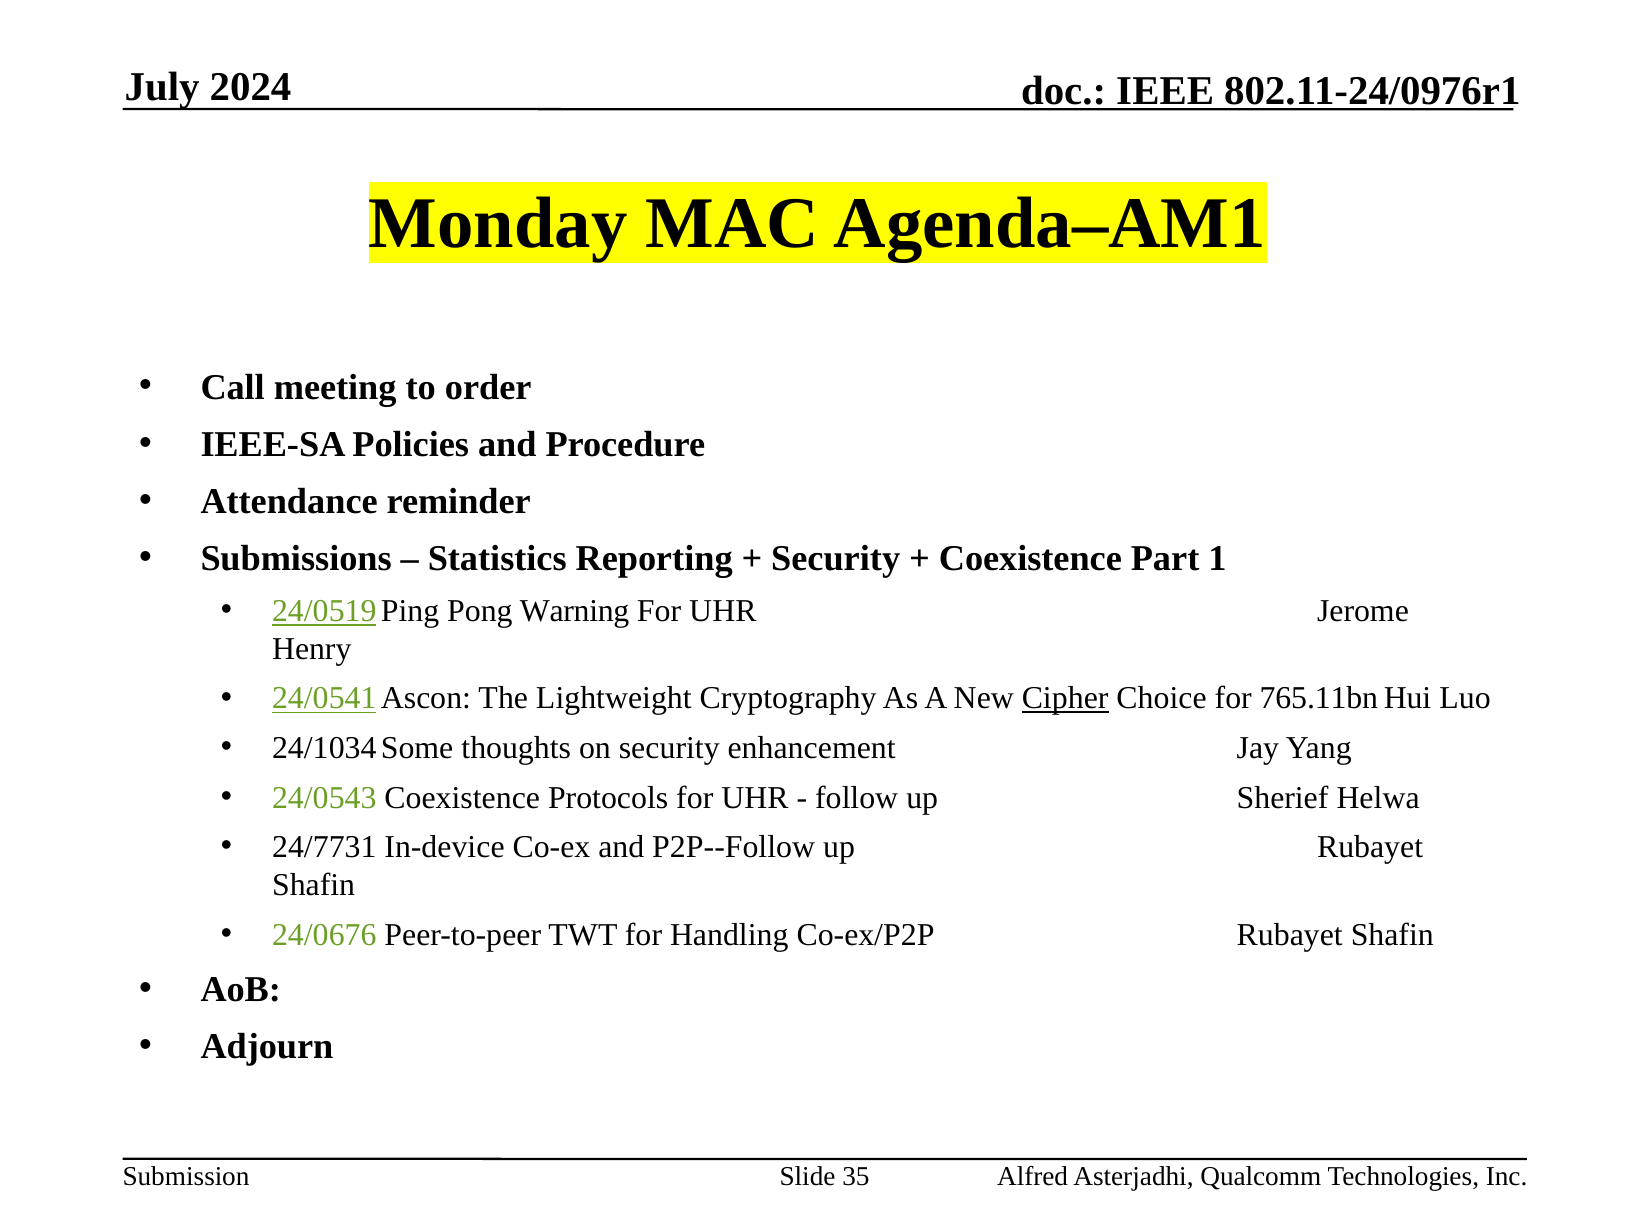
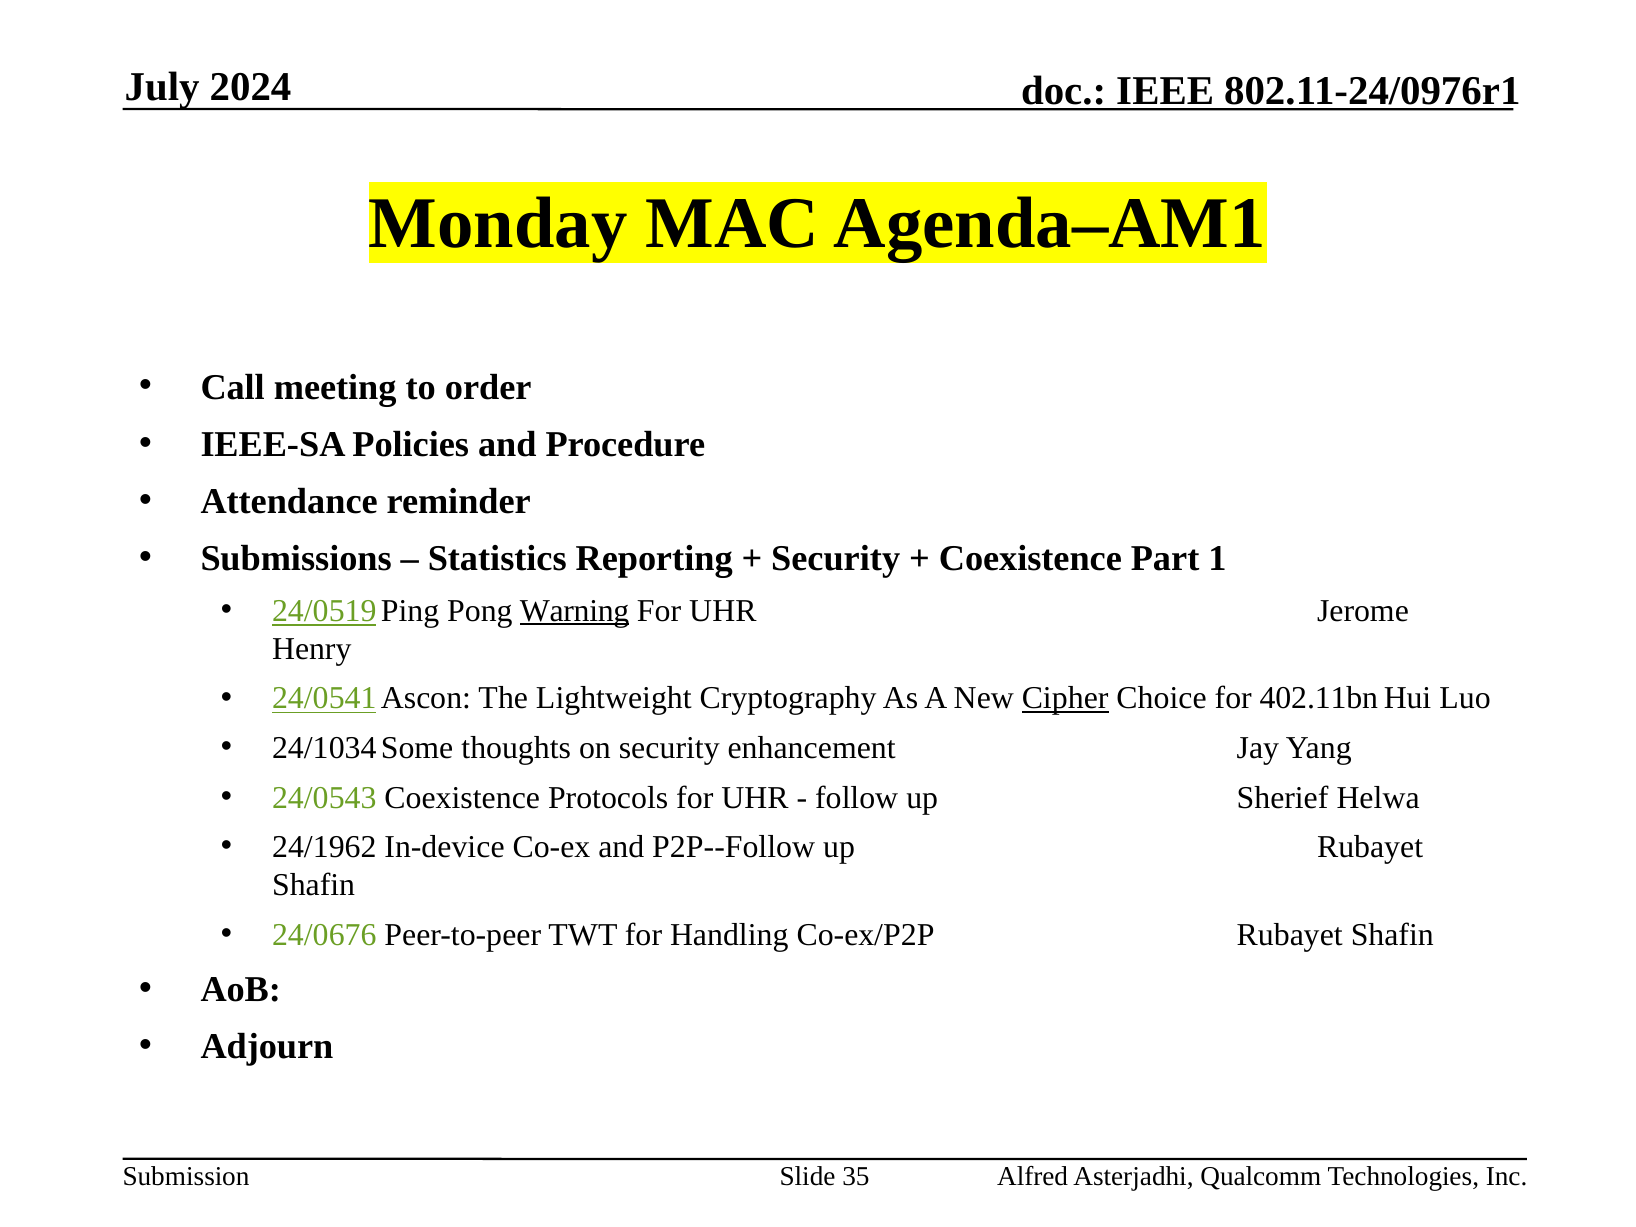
Warning underline: none -> present
765.11bn: 765.11bn -> 402.11bn
24/7731: 24/7731 -> 24/1962
